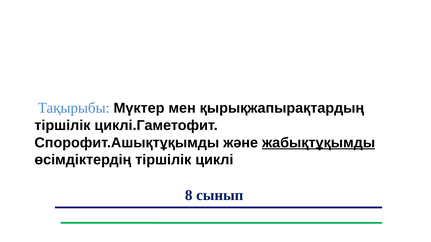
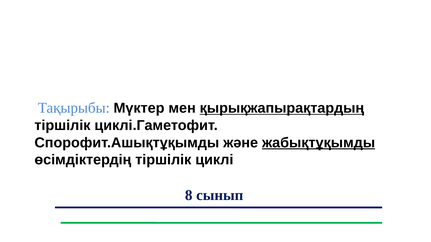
қырықжапырақтардың underline: none -> present
